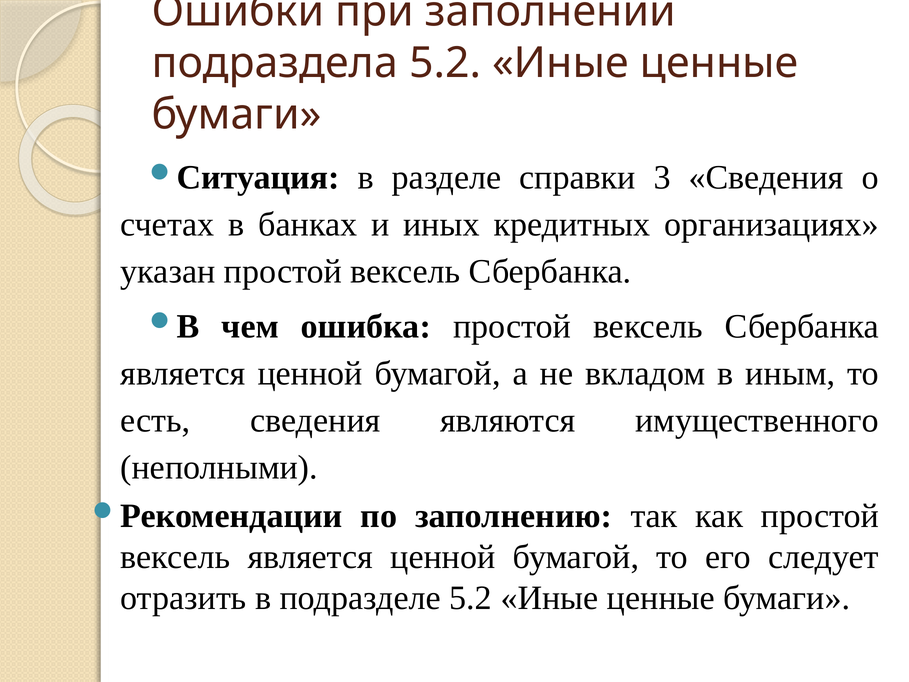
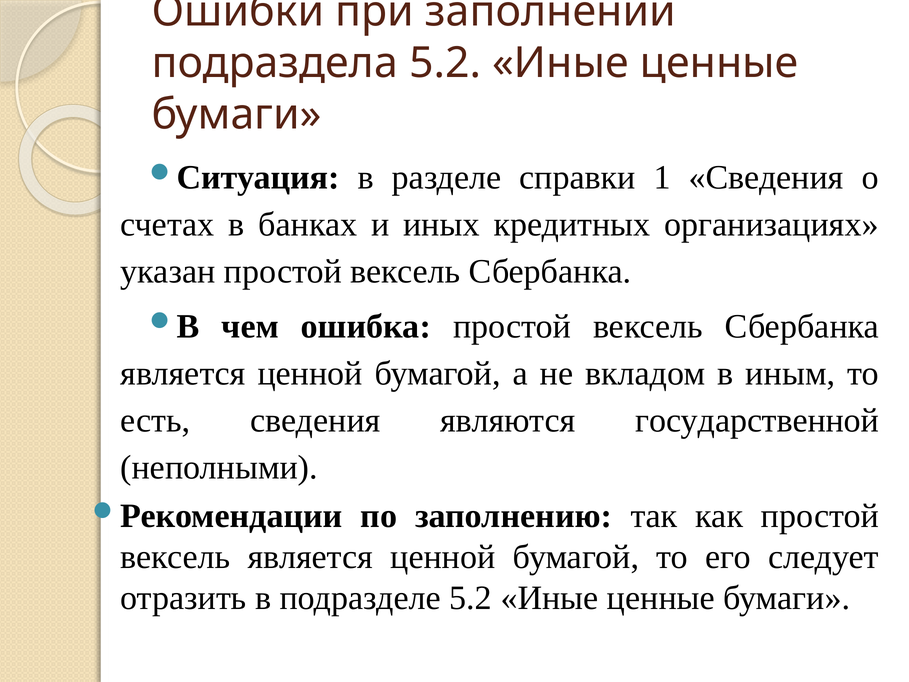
3: 3 -> 1
имущественного: имущественного -> государственной
